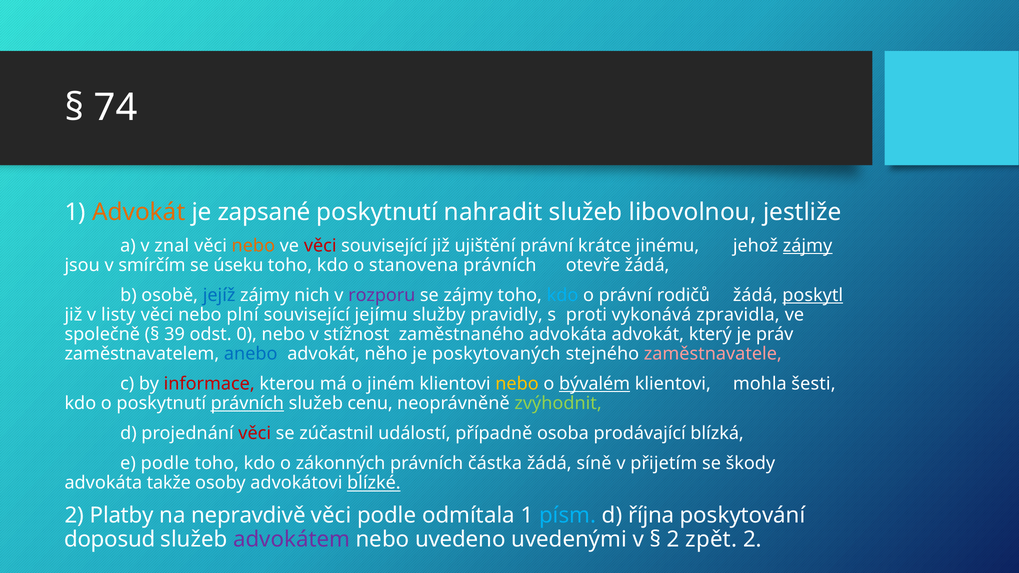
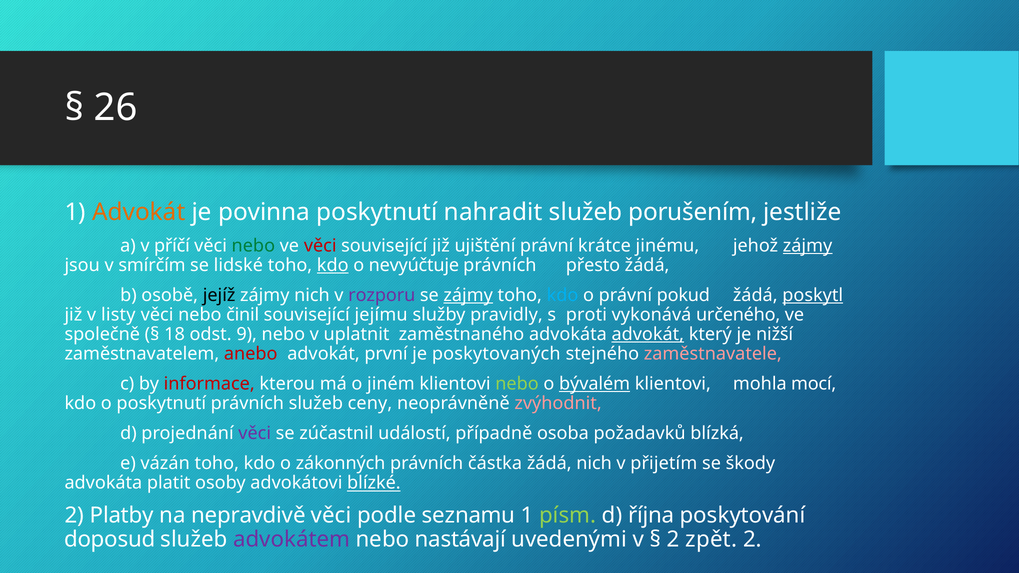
74: 74 -> 26
zapsané: zapsané -> povinna
libovolnou: libovolnou -> porušením
znal: znal -> příčí
nebo at (253, 246) colour: orange -> green
úseku: úseku -> lidské
kdo at (333, 265) underline: none -> present
stanovena: stanovena -> nevyúčtuje
otevře: otevře -> přesto
jejíž colour: blue -> black
zájmy at (468, 295) underline: none -> present
rodičů: rodičů -> pokud
plní: plní -> činil
zpravidla: zpravidla -> určeného
39: 39 -> 18
0: 0 -> 9
stížnost: stížnost -> uplatnit
advokát at (648, 334) underline: none -> present
práv: práv -> nižší
anebo colour: blue -> red
něho: něho -> první
nebo at (517, 384) colour: yellow -> light green
šesti: šesti -> mocí
právních at (247, 403) underline: present -> none
cenu: cenu -> ceny
zvýhodnit colour: light green -> pink
věci at (255, 434) colour: red -> purple
prodávající: prodávající -> požadavků
e podle: podle -> vázán
žádá síně: síně -> nich
takže: takže -> platit
odmítala: odmítala -> seznamu
písm colour: light blue -> light green
uvedeno: uvedeno -> nastávají
